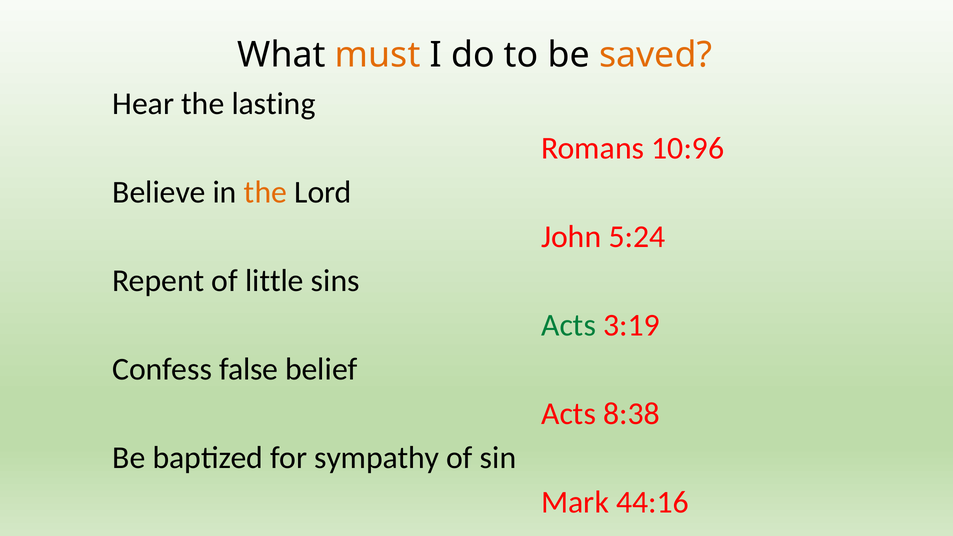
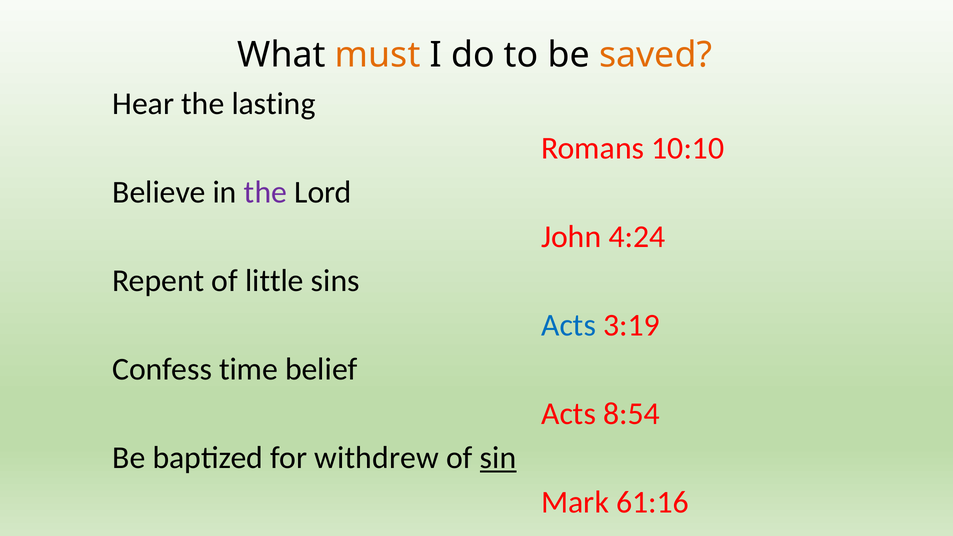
10:96: 10:96 -> 10:10
the at (265, 192) colour: orange -> purple
5:24: 5:24 -> 4:24
Acts at (569, 325) colour: green -> blue
false: false -> time
8:38: 8:38 -> 8:54
sympathy: sympathy -> withdrew
sin underline: none -> present
44:16: 44:16 -> 61:16
